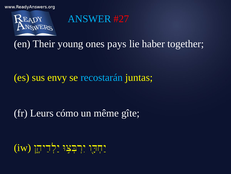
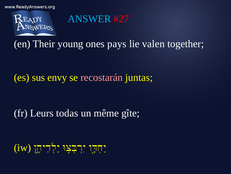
haber: haber -> valen
recostarán colour: light blue -> pink
cómo: cómo -> todas
